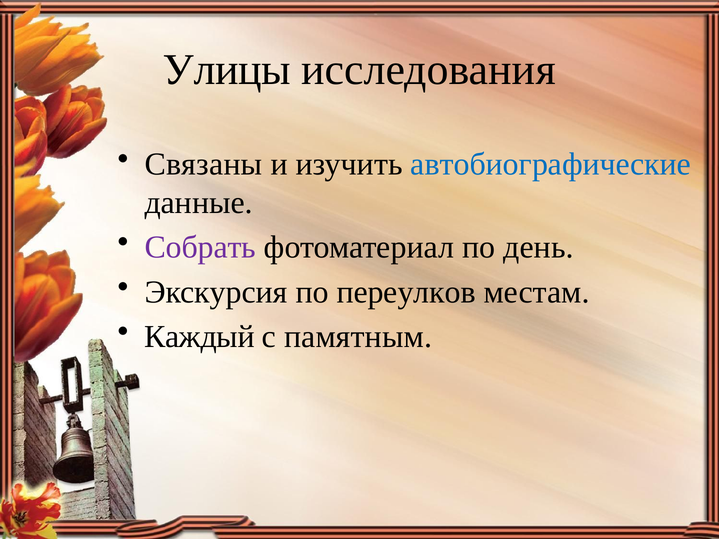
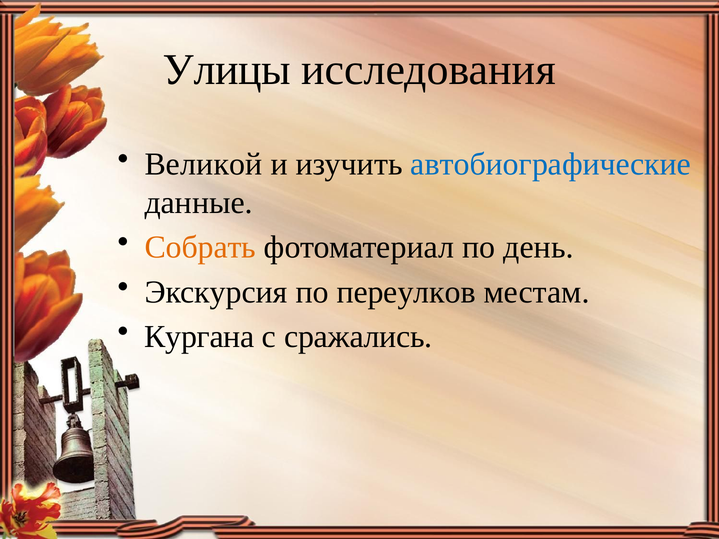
Связаны: Связаны -> Великой
Собрать colour: purple -> orange
Каждый: Каждый -> Кургана
памятным: памятным -> сражались
